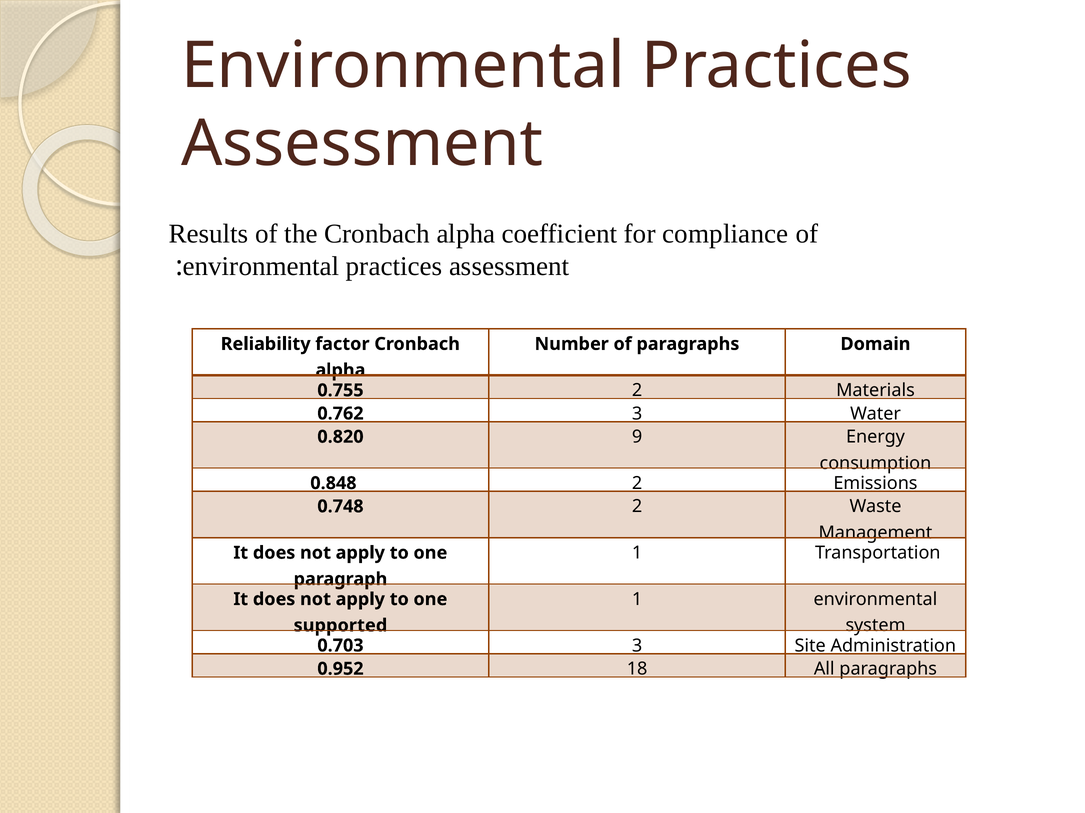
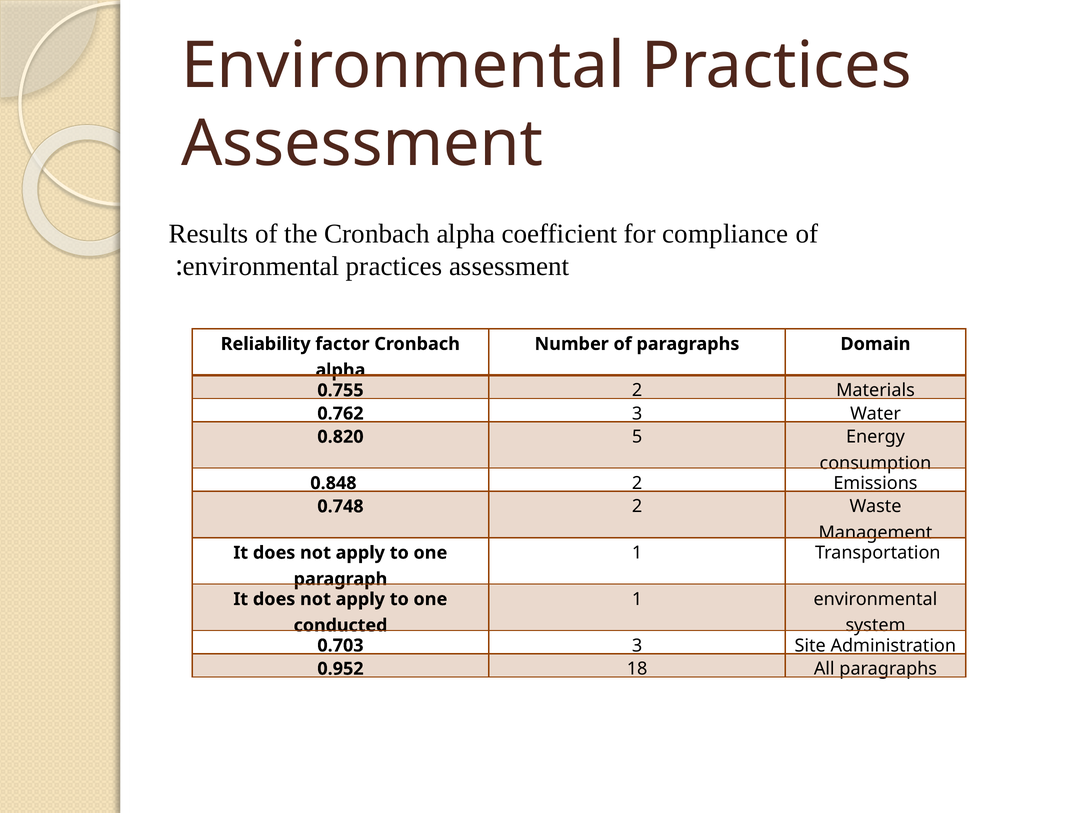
9: 9 -> 5
supported: supported -> conducted
